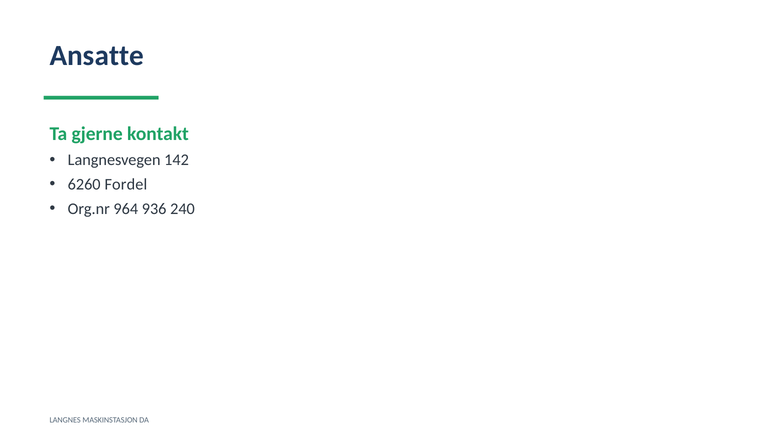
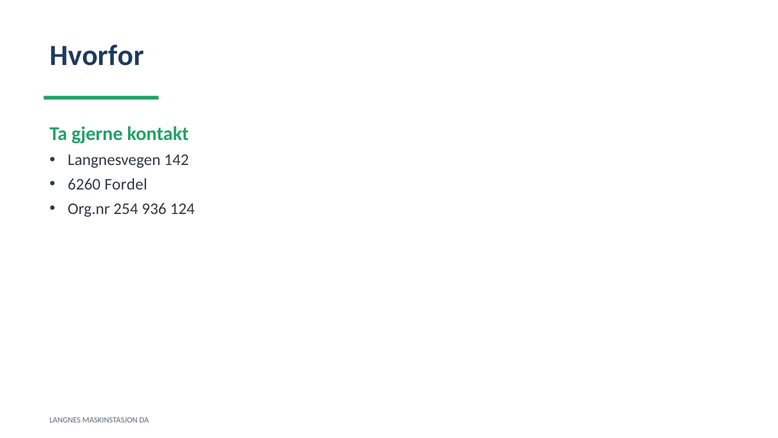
Ansatte: Ansatte -> Hvorfor
964: 964 -> 254
240: 240 -> 124
